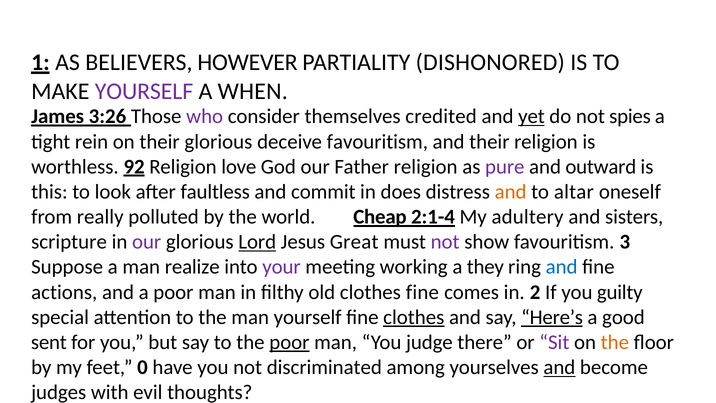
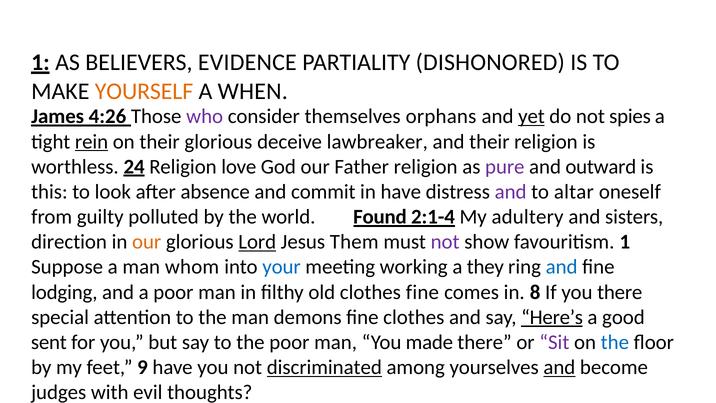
HOWEVER: HOWEVER -> EVIDENCE
YOURSELF at (144, 91) colour: purple -> orange
3:26: 3:26 -> 4:26
credited: credited -> orphans
rein underline: none -> present
deceive favouritism: favouritism -> lawbreaker
92: 92 -> 24
faultless: faultless -> absence
in does: does -> have
and at (511, 192) colour: orange -> purple
really: really -> guilty
Cheap: Cheap -> Found
scripture: scripture -> direction
our at (147, 242) colour: purple -> orange
Great: Great -> Them
favouritism 3: 3 -> 1
realize: realize -> whom
your colour: purple -> blue
actions: actions -> lodging
2: 2 -> 8
you guilty: guilty -> there
man yourself: yourself -> demons
clothes at (414, 317) underline: present -> none
poor at (289, 342) underline: present -> none
judge: judge -> made
the at (615, 342) colour: orange -> blue
0: 0 -> 9
discriminated underline: none -> present
